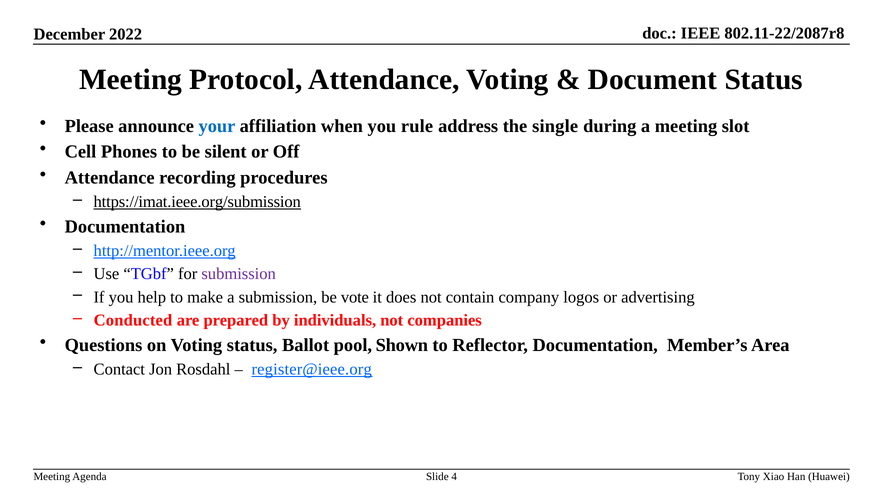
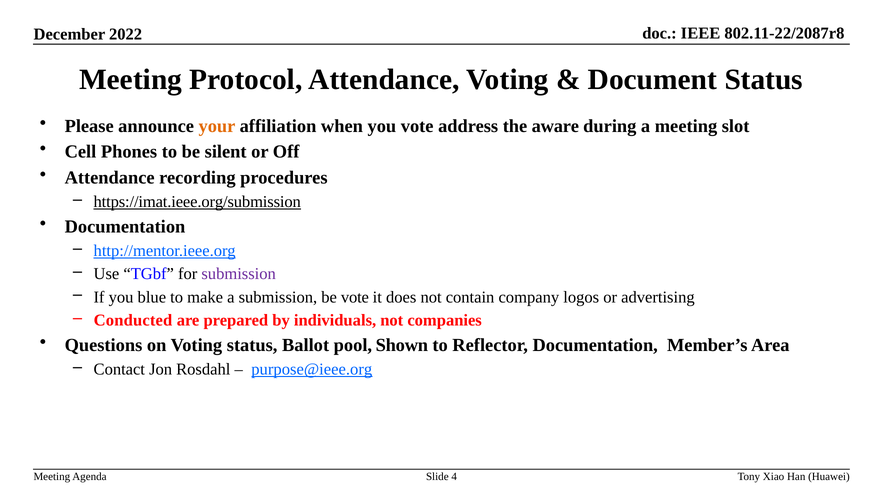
your colour: blue -> orange
you rule: rule -> vote
single: single -> aware
help: help -> blue
register@ieee.org: register@ieee.org -> purpose@ieee.org
